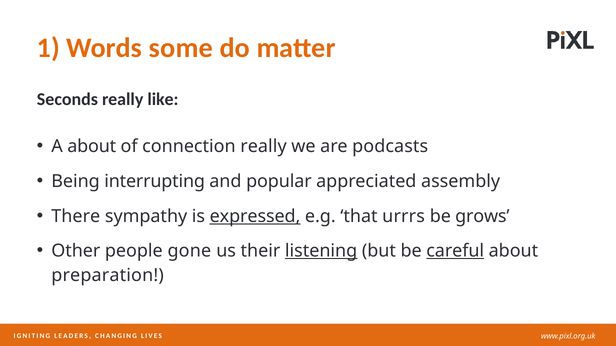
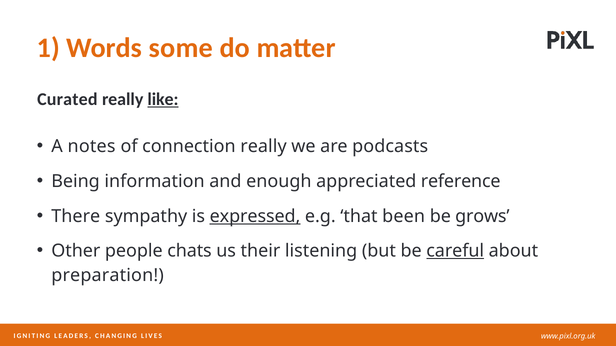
Seconds: Seconds -> Curated
like underline: none -> present
A about: about -> notes
interrupting: interrupting -> information
popular: popular -> enough
assembly: assembly -> reference
urrrs: urrrs -> been
gone: gone -> chats
listening underline: present -> none
